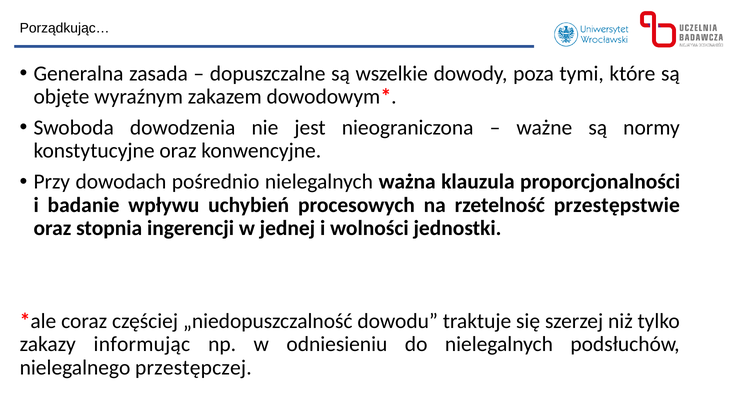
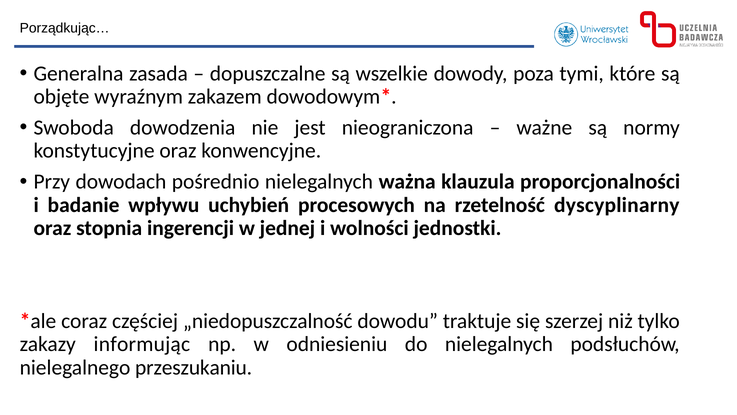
przestępstwie: przestępstwie -> dyscyplinarny
przestępczej: przestępczej -> przeszukaniu
